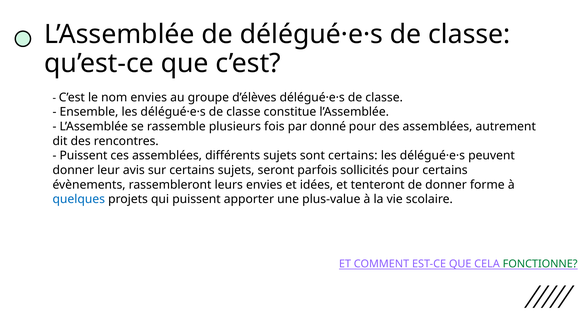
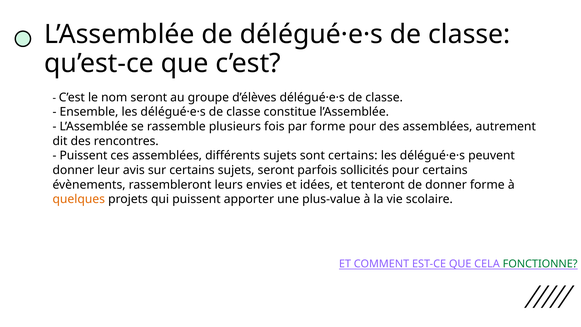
nom envies: envies -> seront
par donné: donné -> forme
quelques colour: blue -> orange
